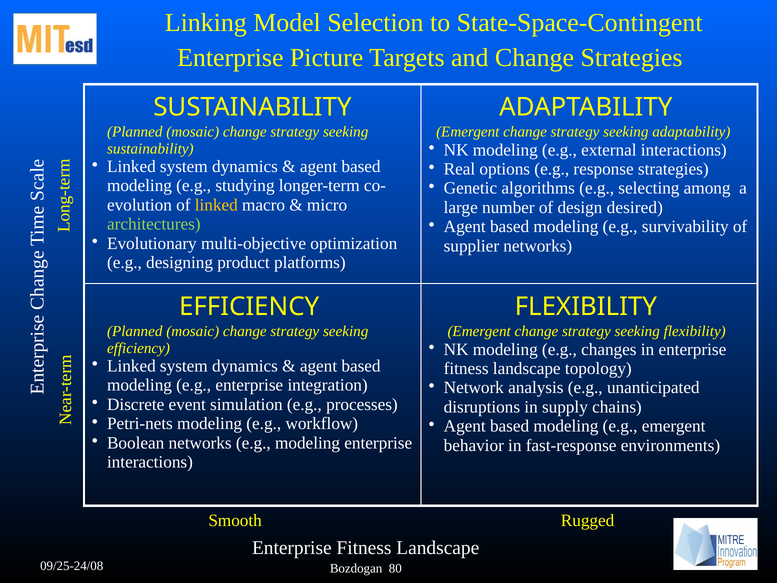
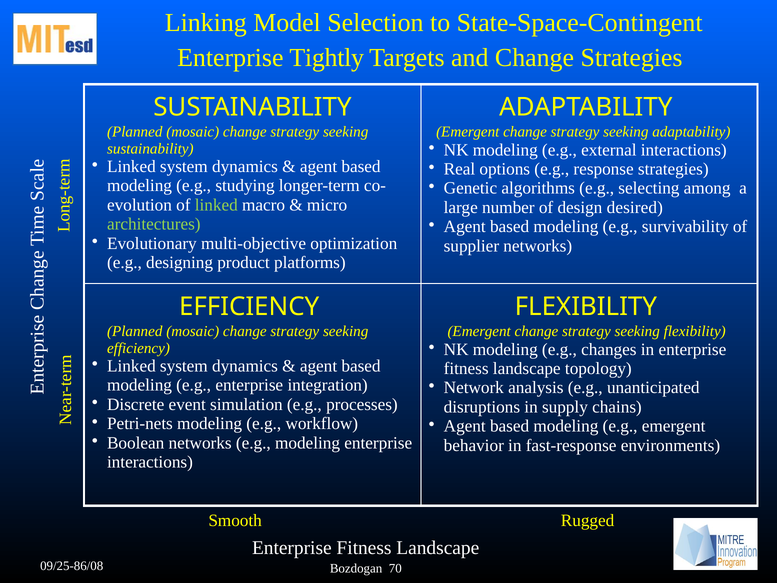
Picture: Picture -> Tightly
linked at (216, 205) colour: yellow -> light green
09/25-24/08: 09/25-24/08 -> 09/25-86/08
80: 80 -> 70
